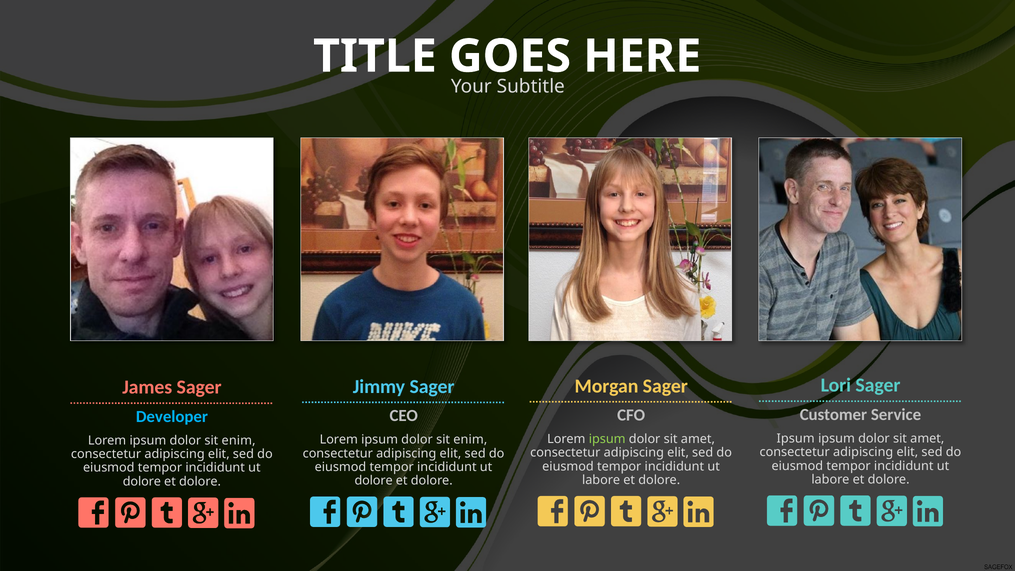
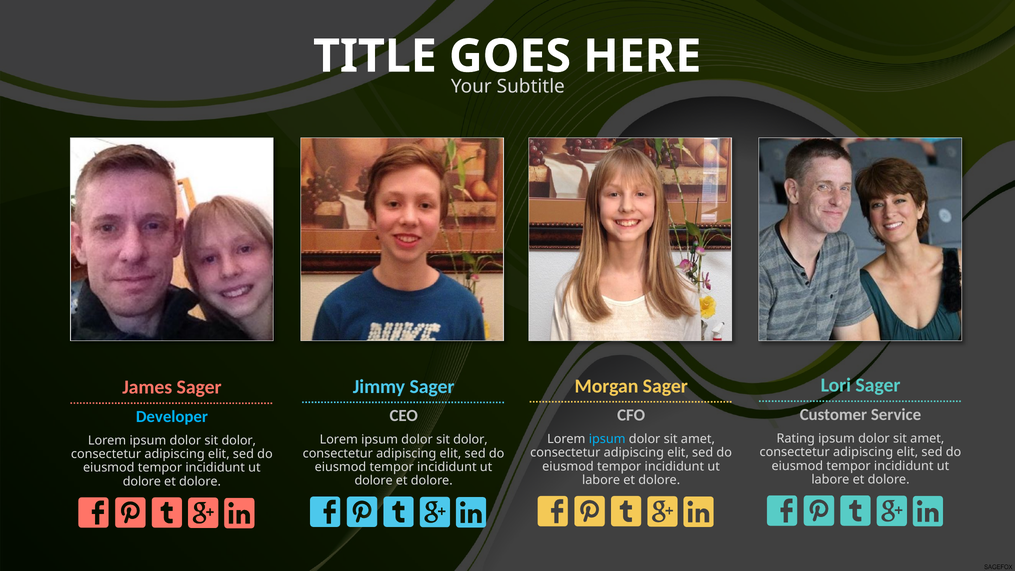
Ipsum at (796, 438): Ipsum -> Rating
ipsum at (607, 439) colour: light green -> light blue
enim at (470, 440): enim -> dolor
enim at (239, 440): enim -> dolor
